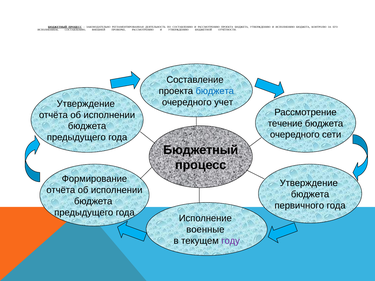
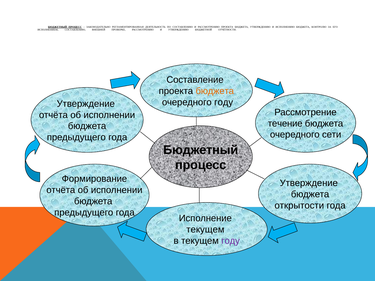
бюджета at (215, 91) colour: blue -> orange
очередного учет: учет -> году
первичного: первичного -> открытости
военные at (205, 230): военные -> текущем
